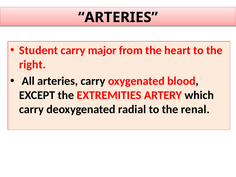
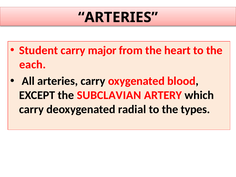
right: right -> each
EXTREMITIES: EXTREMITIES -> SUBCLAVIAN
renal: renal -> types
